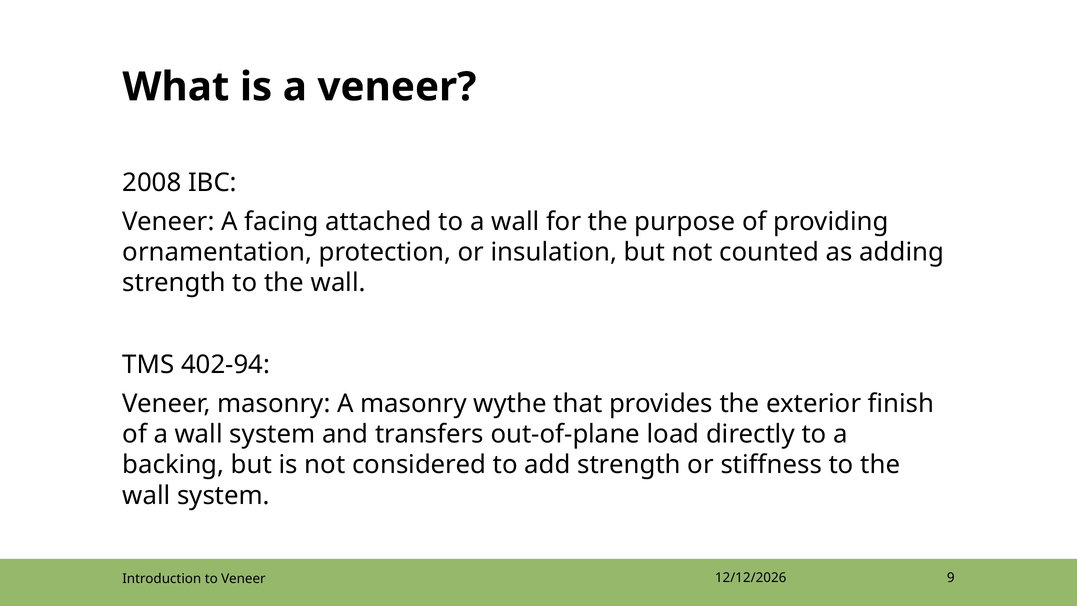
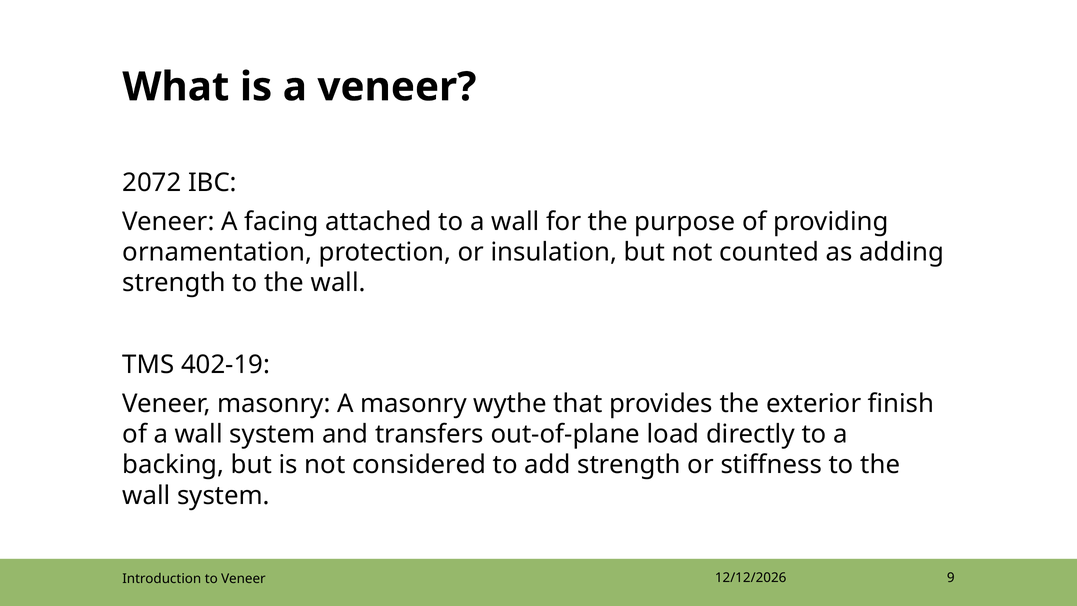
2008: 2008 -> 2072
402-94: 402-94 -> 402-19
